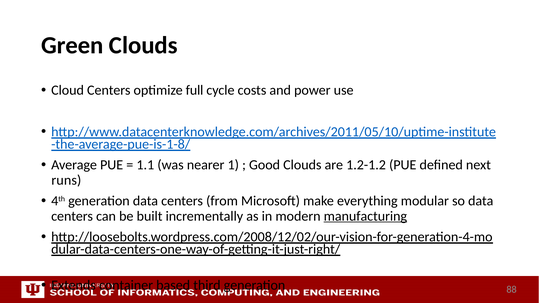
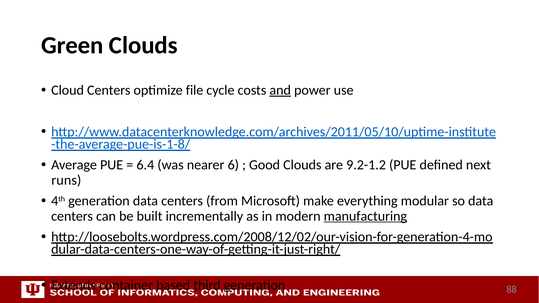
full: full -> file
and underline: none -> present
1.1: 1.1 -> 6.4
1: 1 -> 6
1.2-1.2: 1.2-1.2 -> 9.2-1.2
